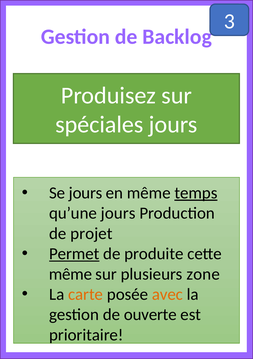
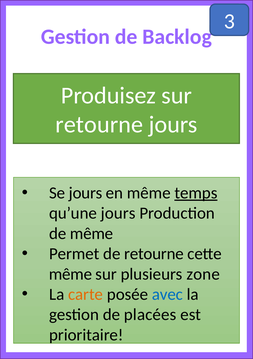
spéciales at (99, 125): spéciales -> retourne
de projet: projet -> même
Permet underline: present -> none
de produite: produite -> retourne
avec colour: orange -> blue
ouverte: ouverte -> placées
